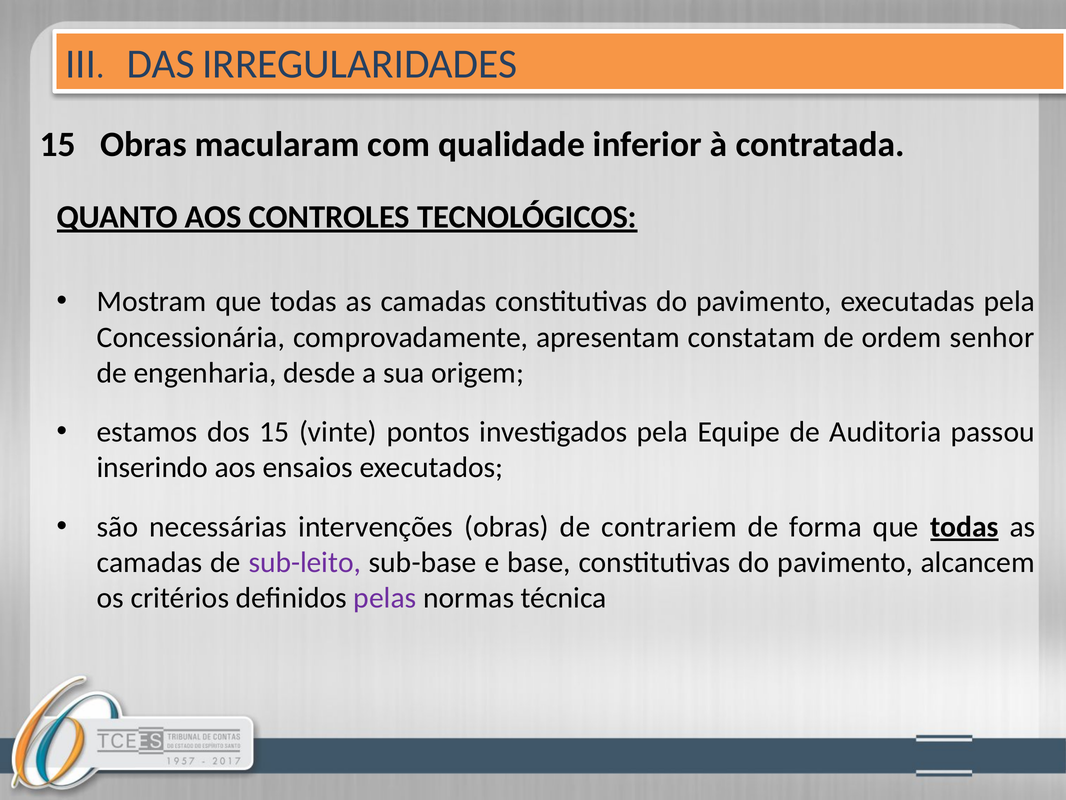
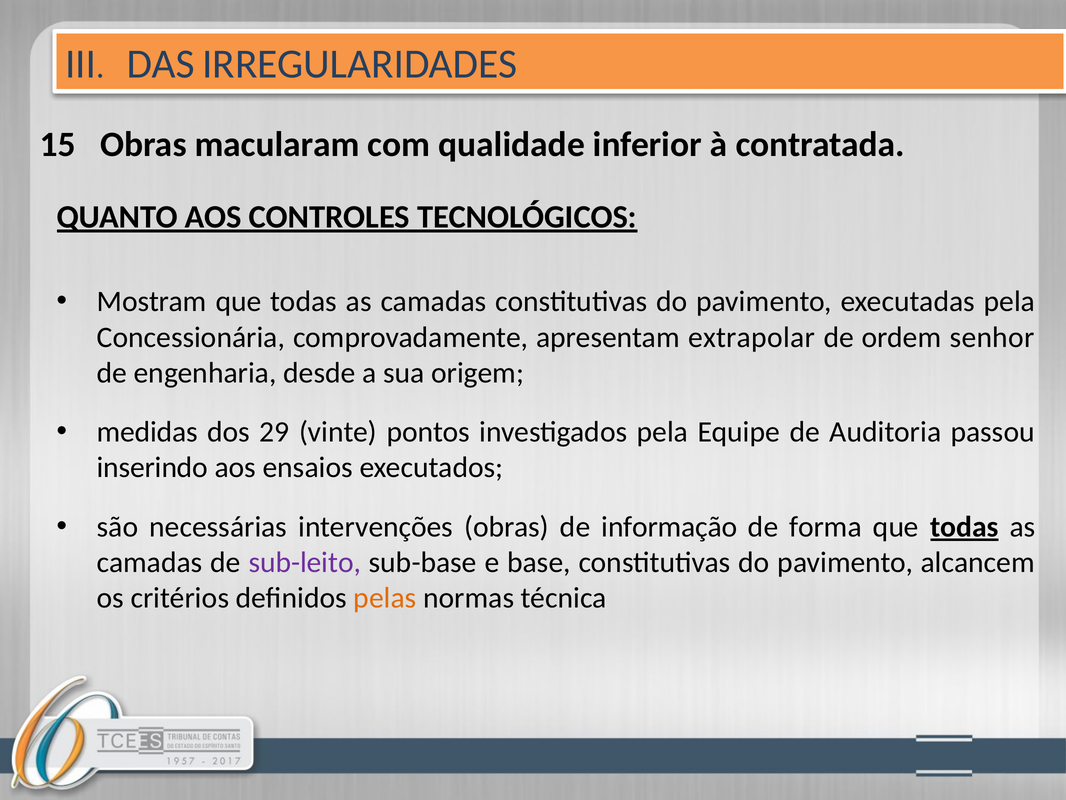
constatam: constatam -> extrapolar
estamos: estamos -> medidas
dos 15: 15 -> 29
contrariem: contrariem -> informação
pelas colour: purple -> orange
